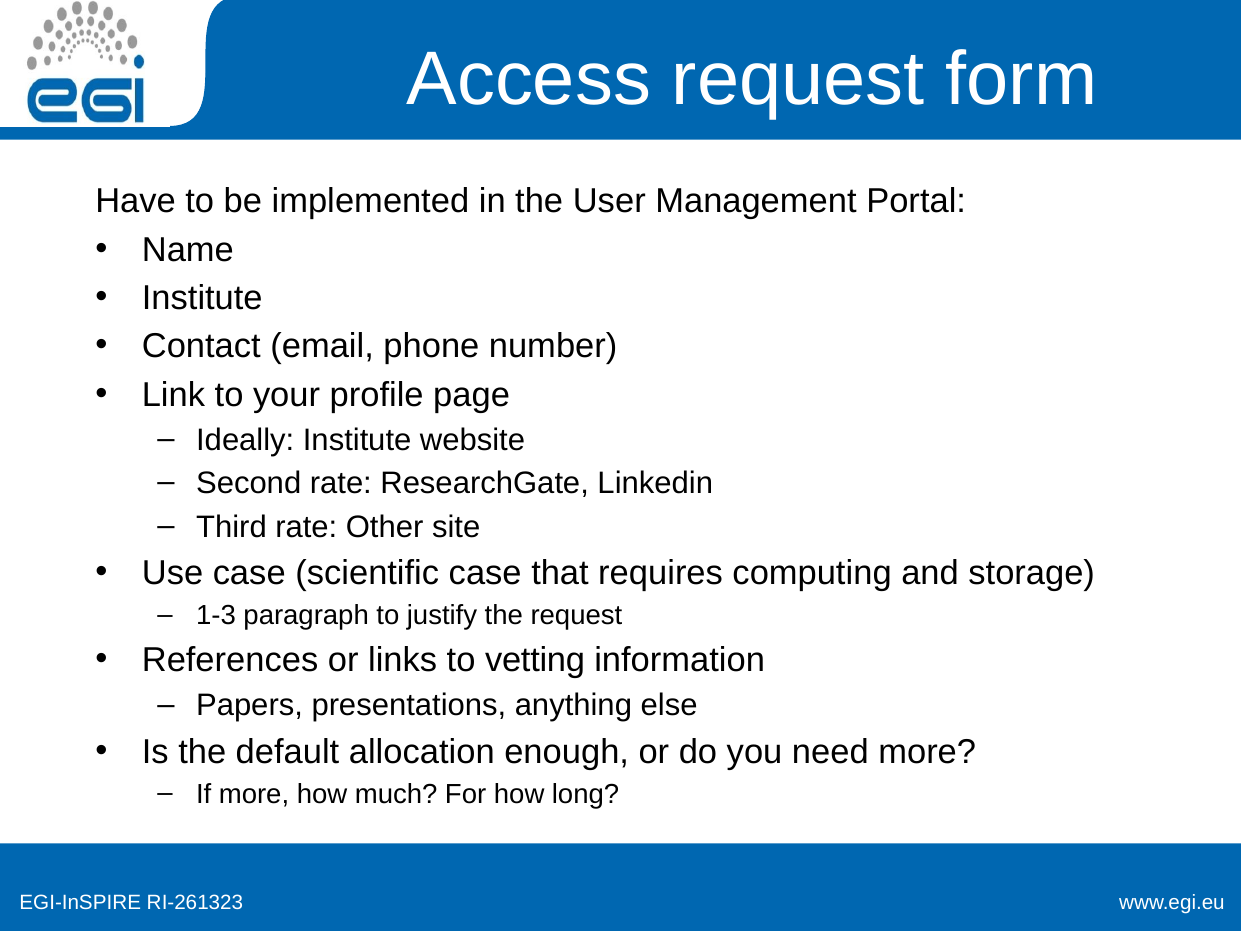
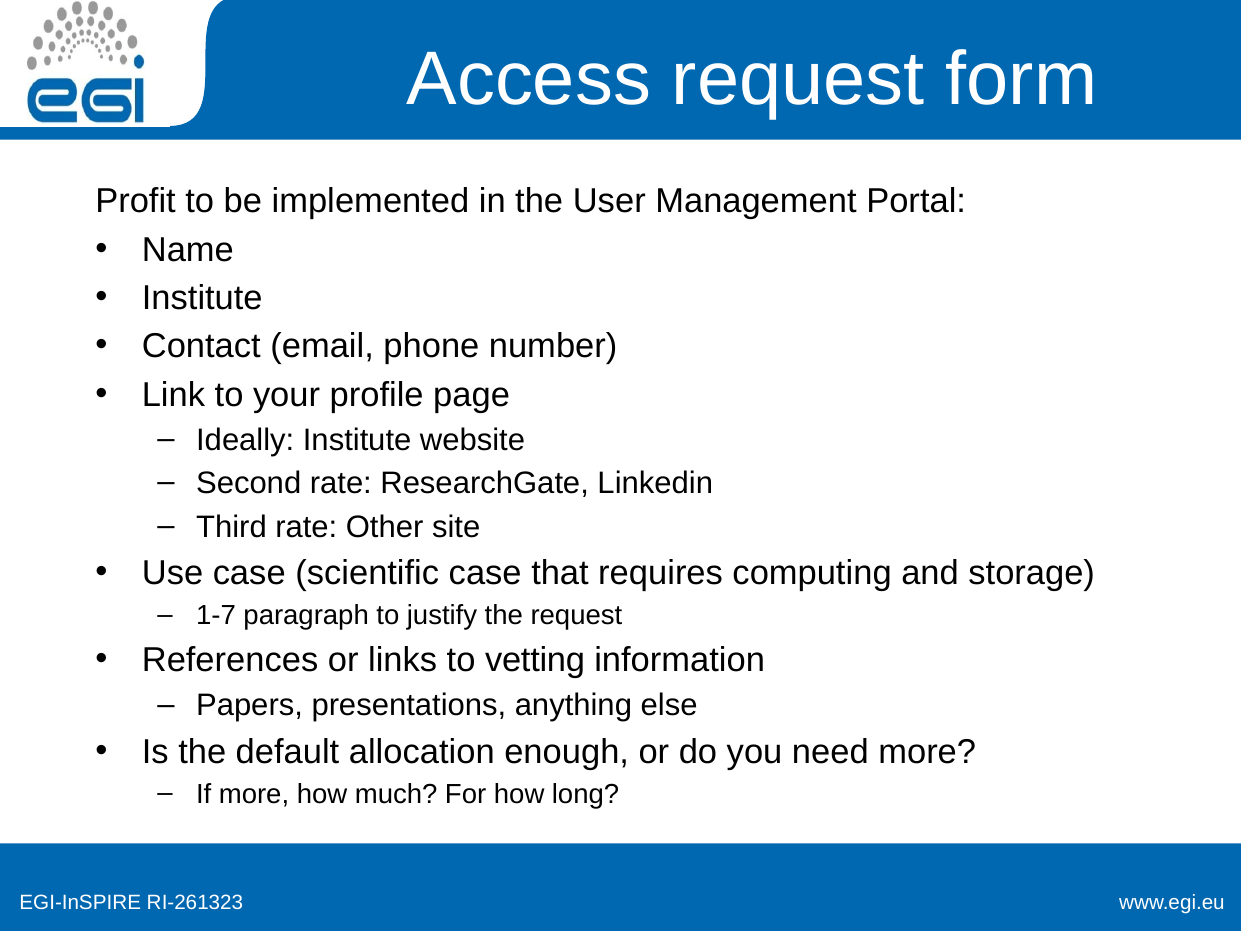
Have: Have -> Profit
1-3: 1-3 -> 1-7
